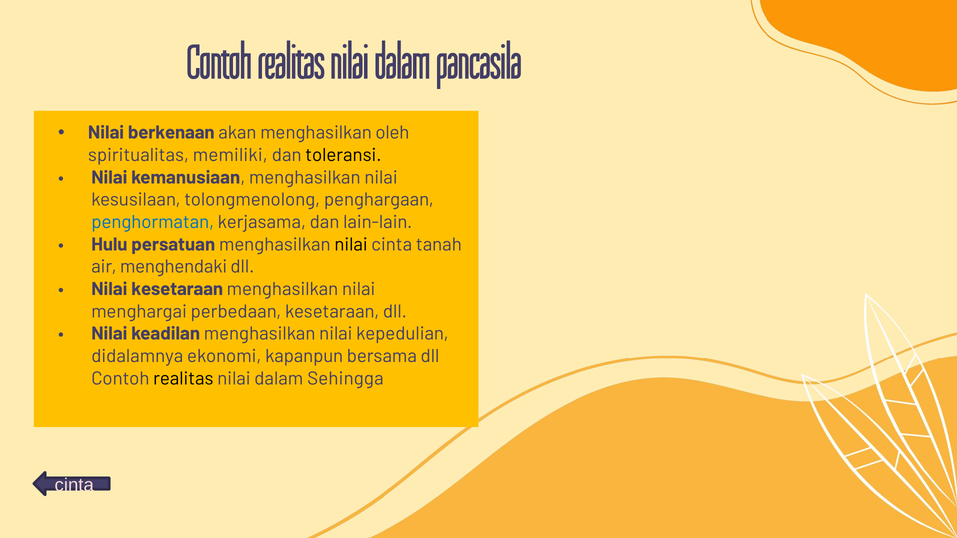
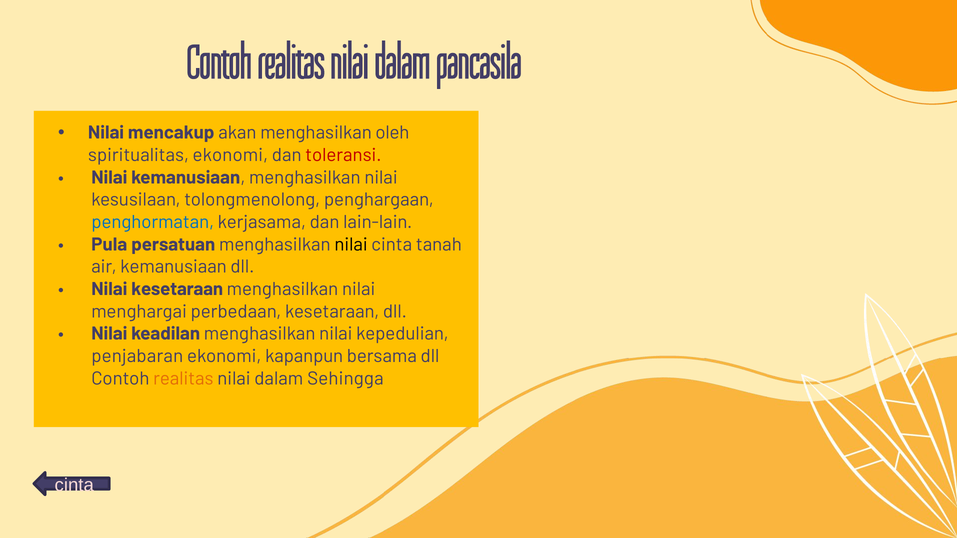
berkenaan: berkenaan -> mencakup
spiritualitas memiliki: memiliki -> ekonomi
toleransi colour: black -> red
Hulu: Hulu -> Pula
air menghendaki: menghendaki -> kemanusiaan
didalamnya: didalamnya -> penjabaran
realitas at (183, 379) colour: black -> orange
